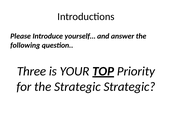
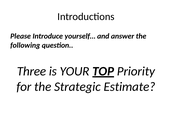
Strategic Strategic: Strategic -> Estimate
